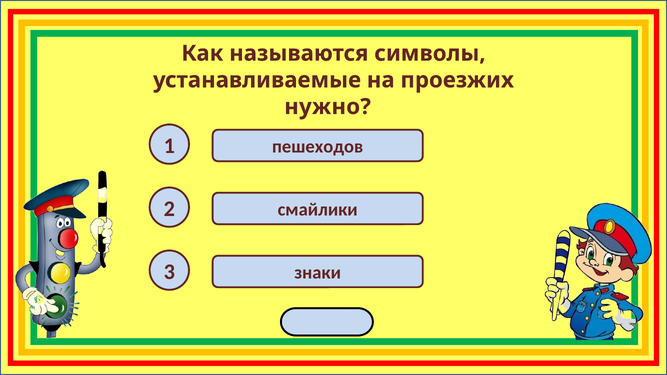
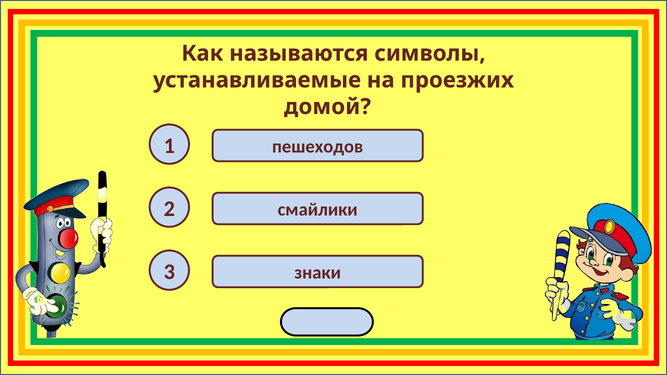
нужно: нужно -> домой
